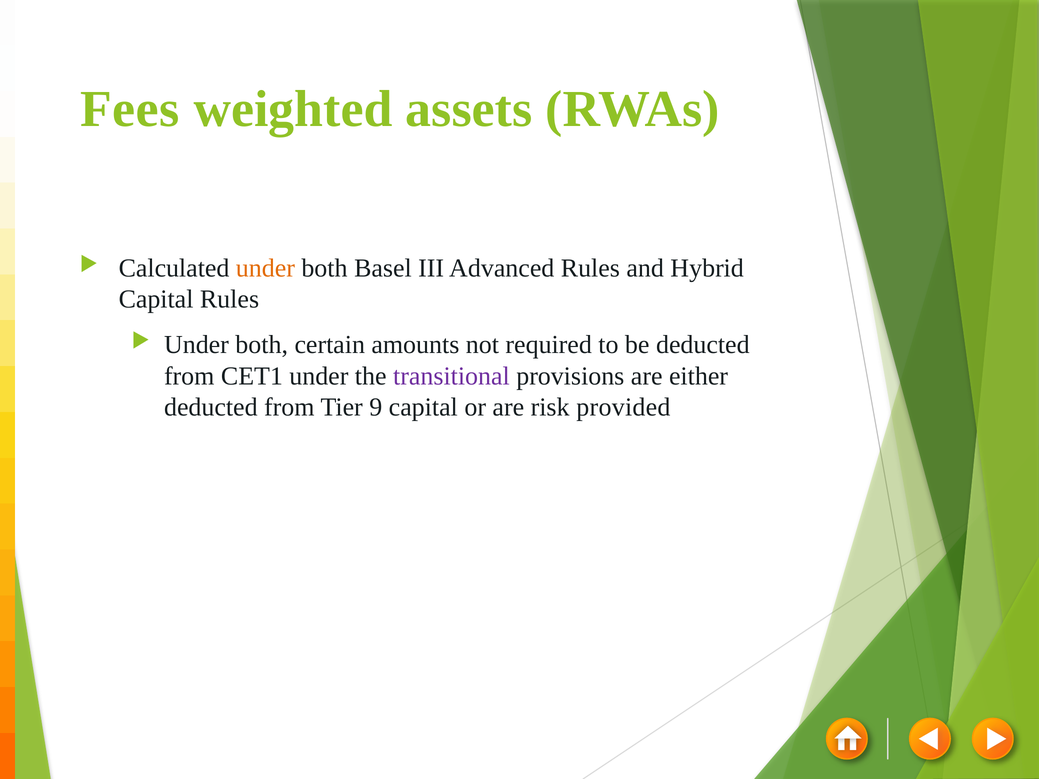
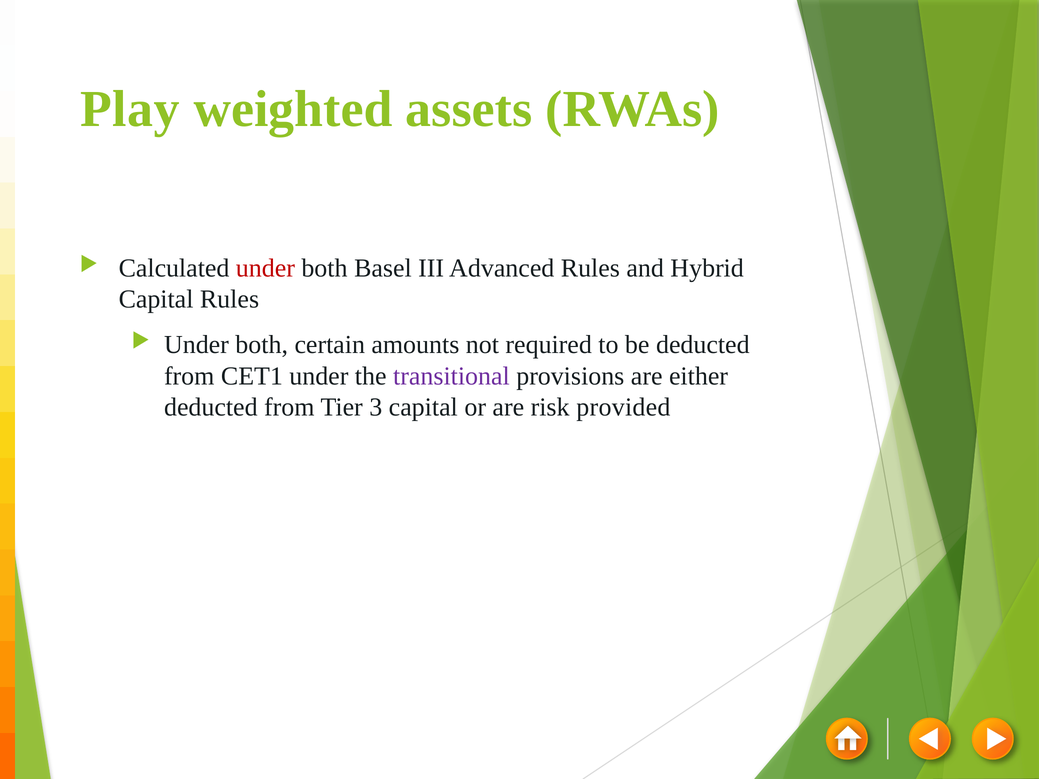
Fees: Fees -> Play
under at (265, 268) colour: orange -> red
9: 9 -> 3
